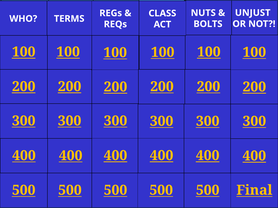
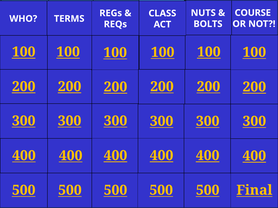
UNJUST: UNJUST -> COURSE
